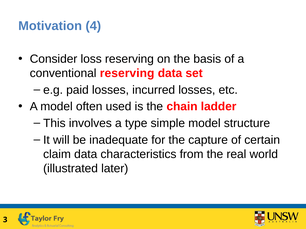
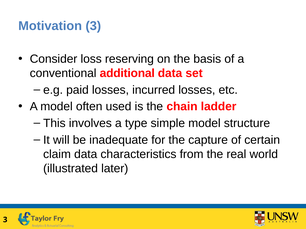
Motivation 4: 4 -> 3
conventional reserving: reserving -> additional
